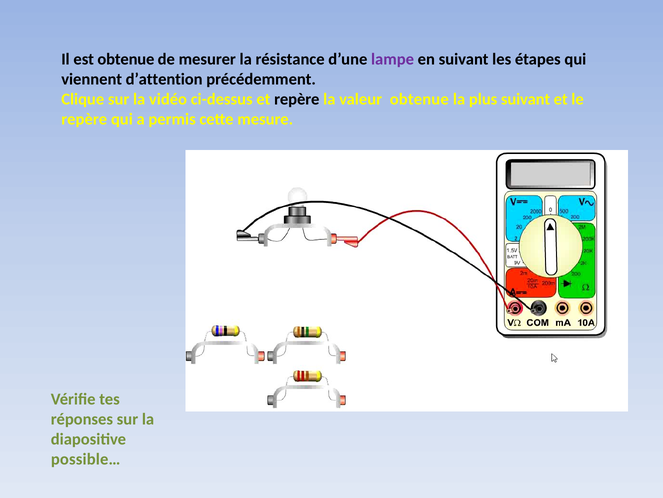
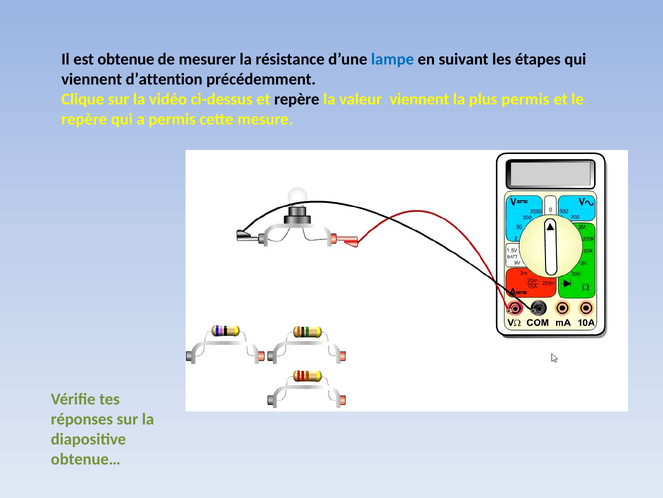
lampe colour: purple -> blue
valeur obtenue: obtenue -> viennent
plus suivant: suivant -> permis
possible…: possible… -> obtenue…
